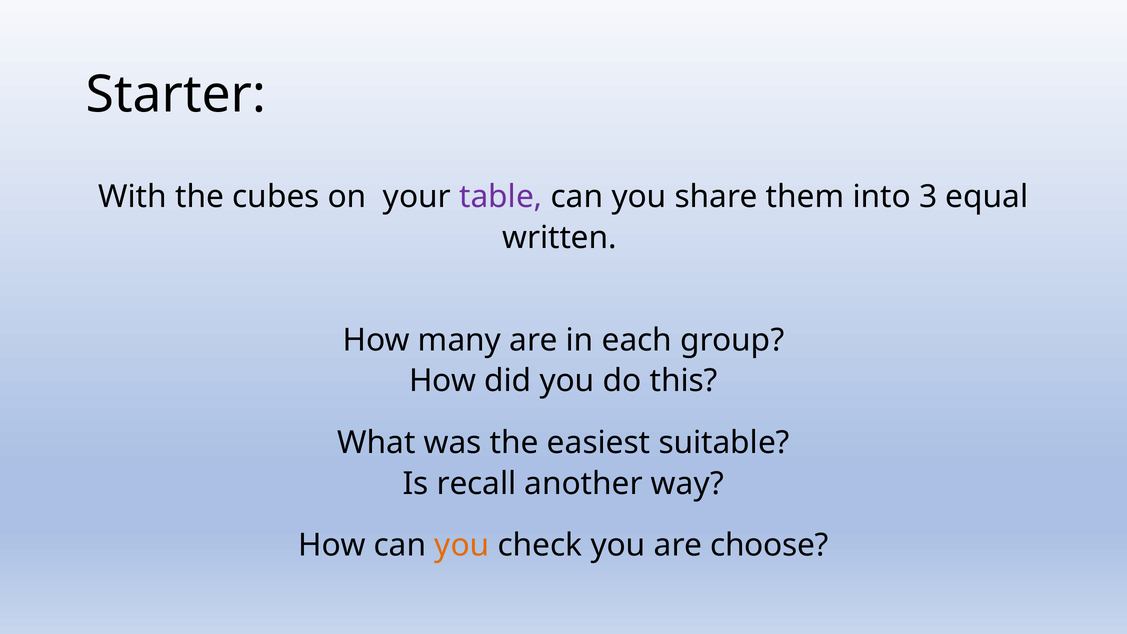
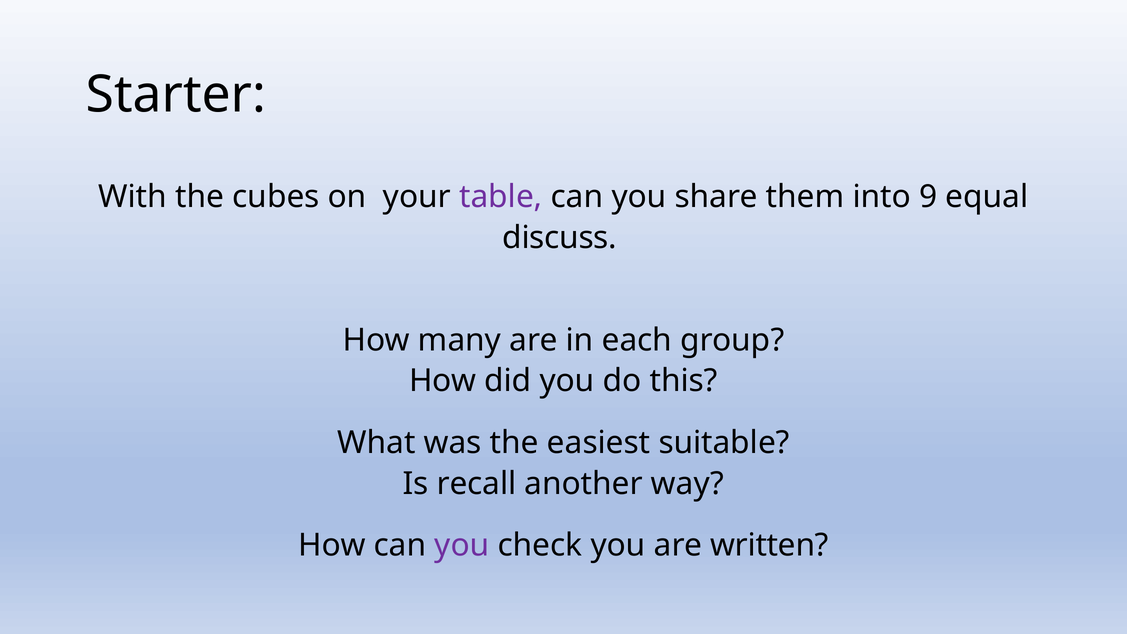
3: 3 -> 9
written: written -> discuss
you at (462, 545) colour: orange -> purple
choose: choose -> written
